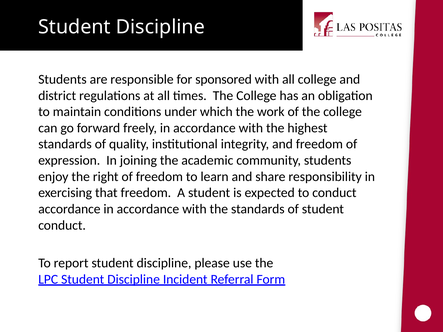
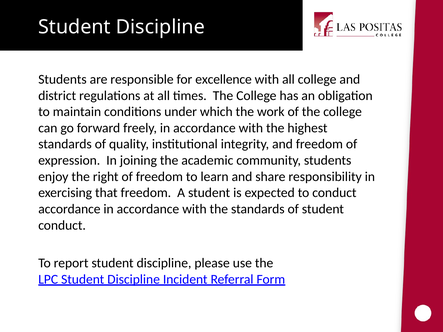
sponsored: sponsored -> excellence
